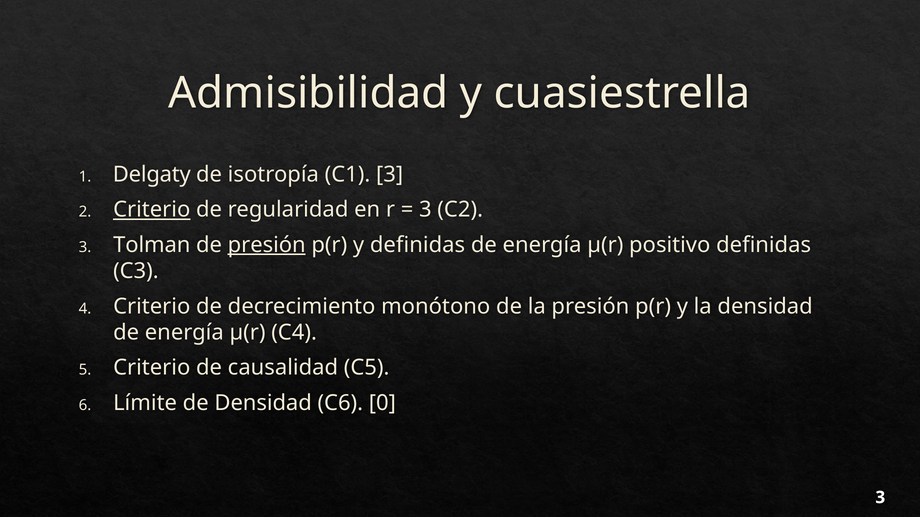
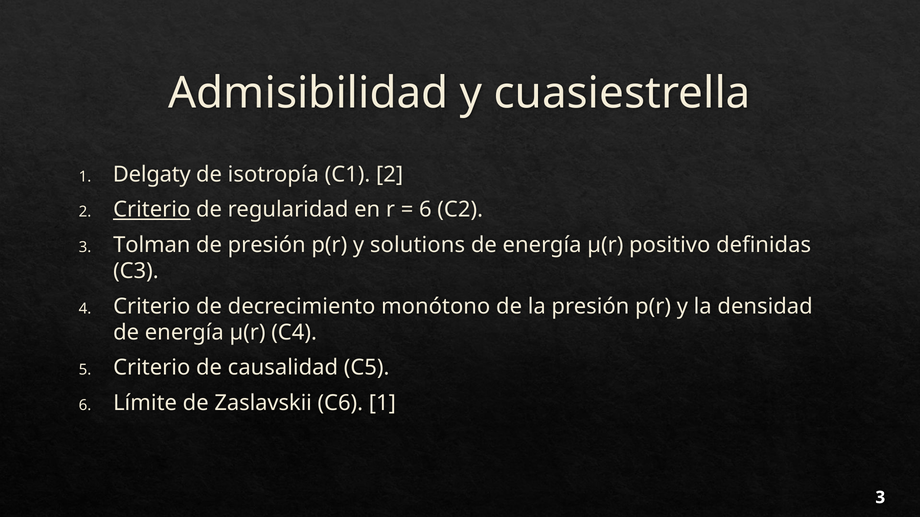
C1 3: 3 -> 2
3 at (425, 210): 3 -> 6
presión at (267, 245) underline: present -> none
y definidas: definidas -> solutions
de Densidad: Densidad -> Zaslavskii
C6 0: 0 -> 1
